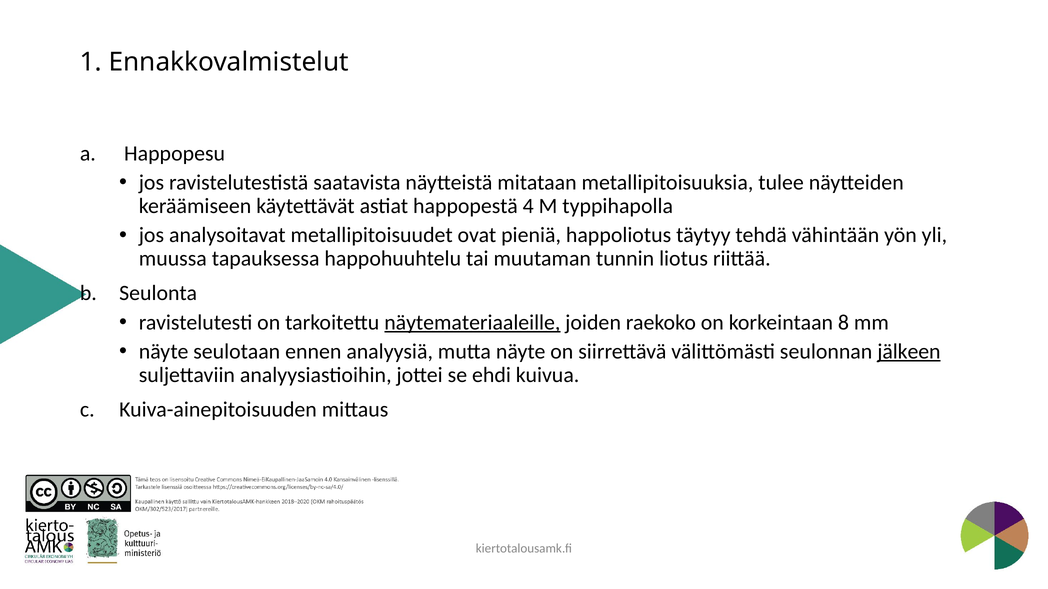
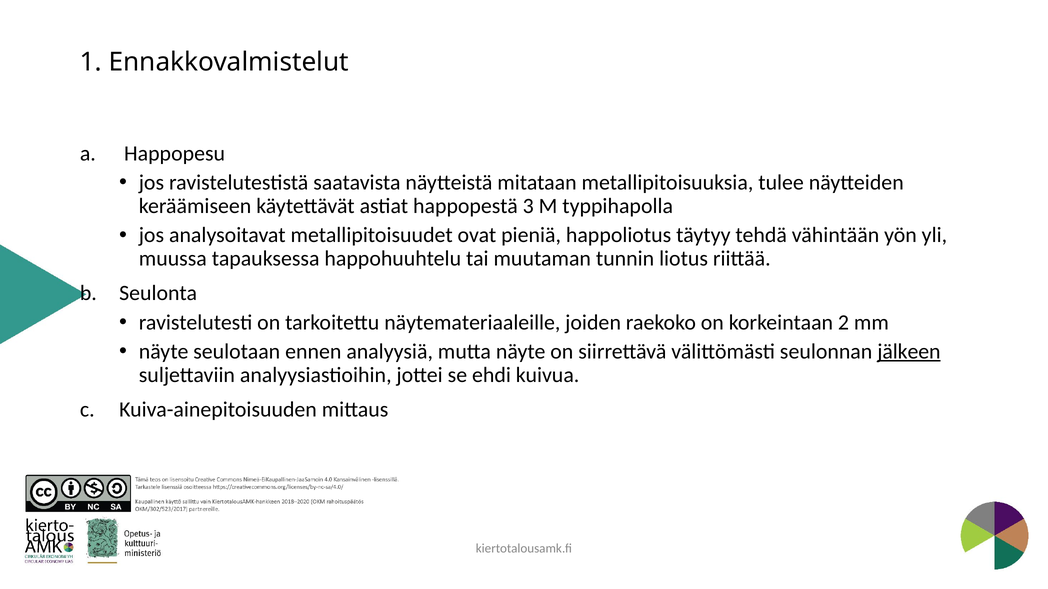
4: 4 -> 3
näytemateriaaleille underline: present -> none
8: 8 -> 2
